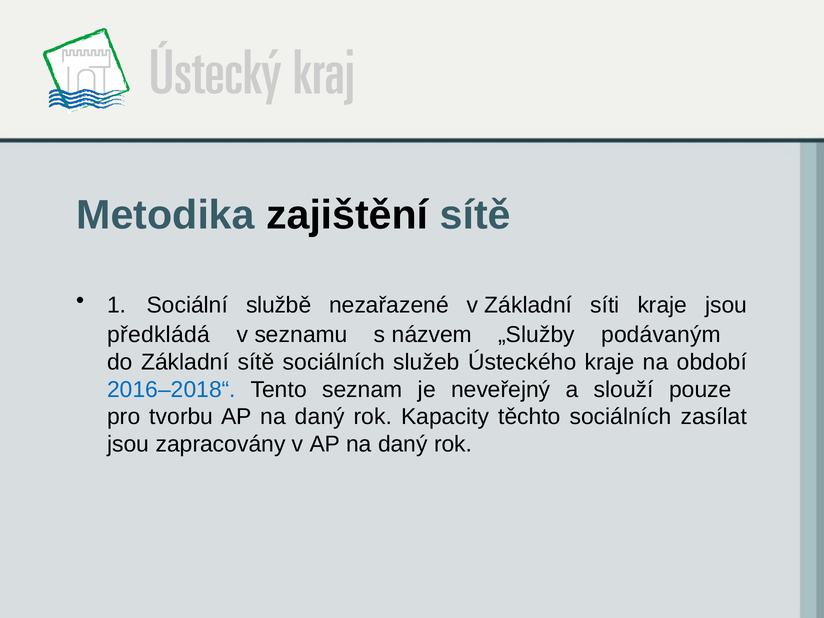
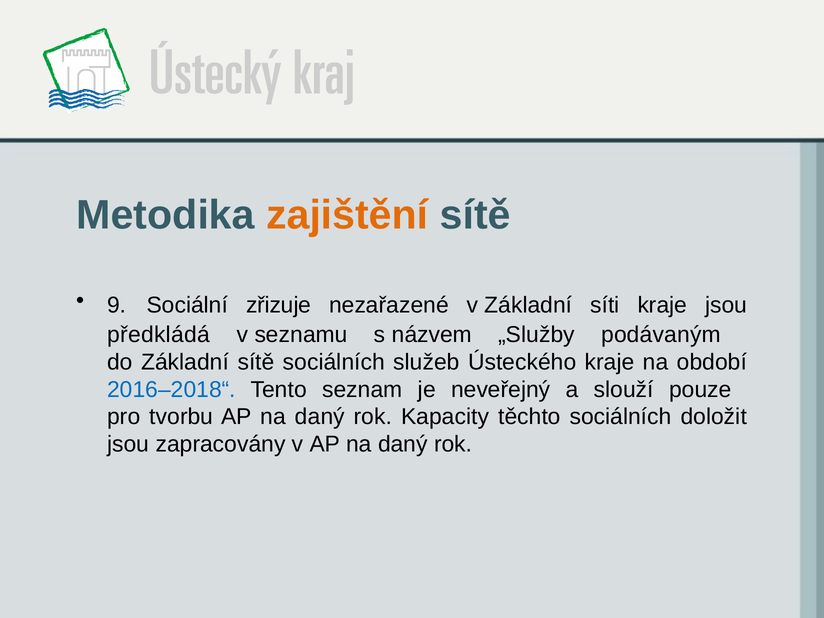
zajištění colour: black -> orange
1: 1 -> 9
službě: službě -> zřizuje
zasílat: zasílat -> doložit
